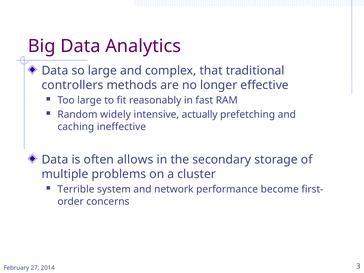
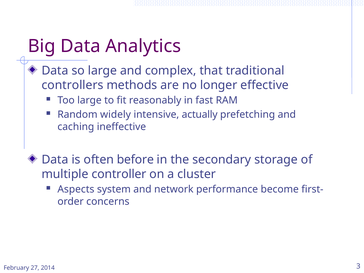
allows: allows -> before
problems: problems -> controller
Terrible: Terrible -> Aspects
